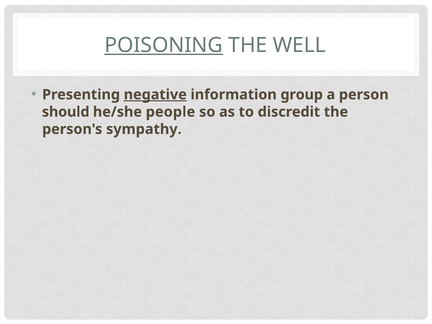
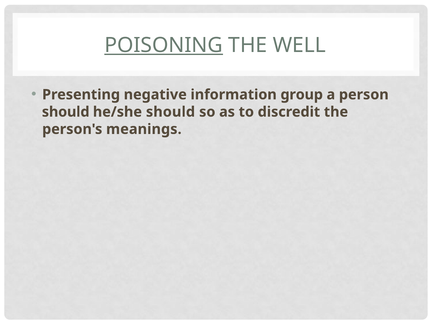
negative underline: present -> none
he/she people: people -> should
sympathy: sympathy -> meanings
